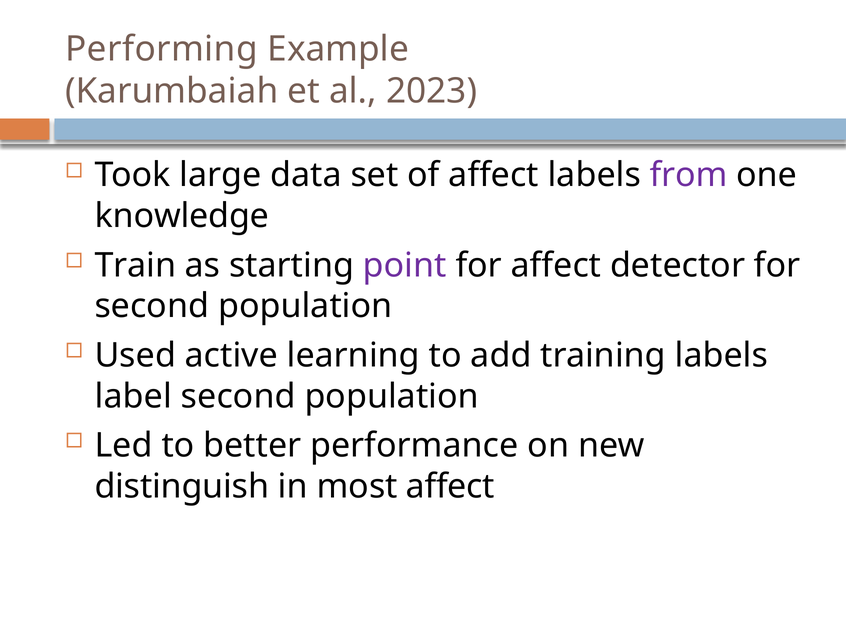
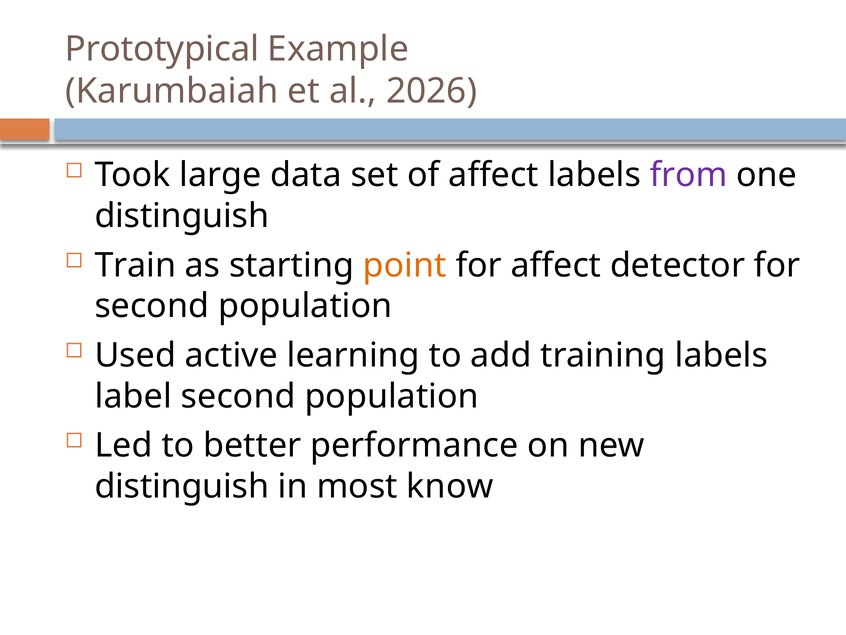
Performing: Performing -> Prototypical
2023: 2023 -> 2026
knowledge at (182, 216): knowledge -> distinguish
point colour: purple -> orange
most affect: affect -> know
